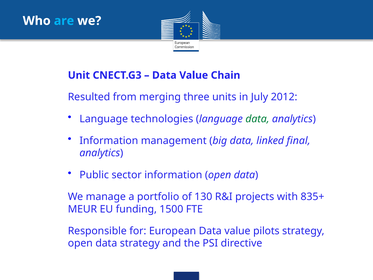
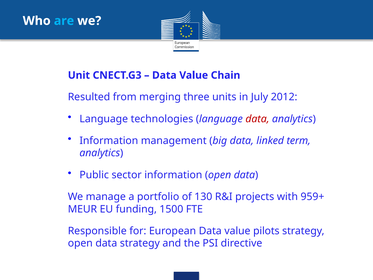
data at (257, 119) colour: green -> red
final: final -> term
835+: 835+ -> 959+
